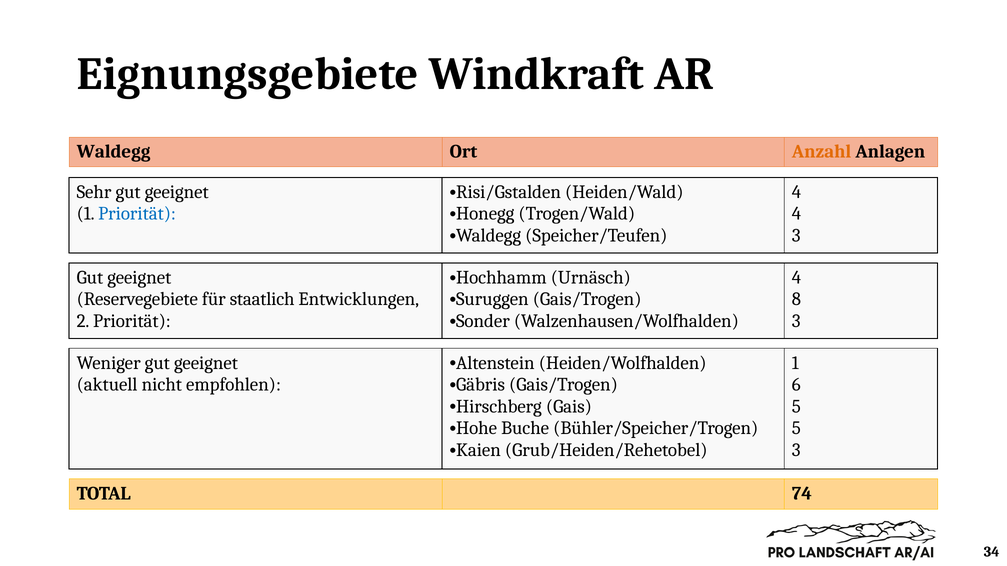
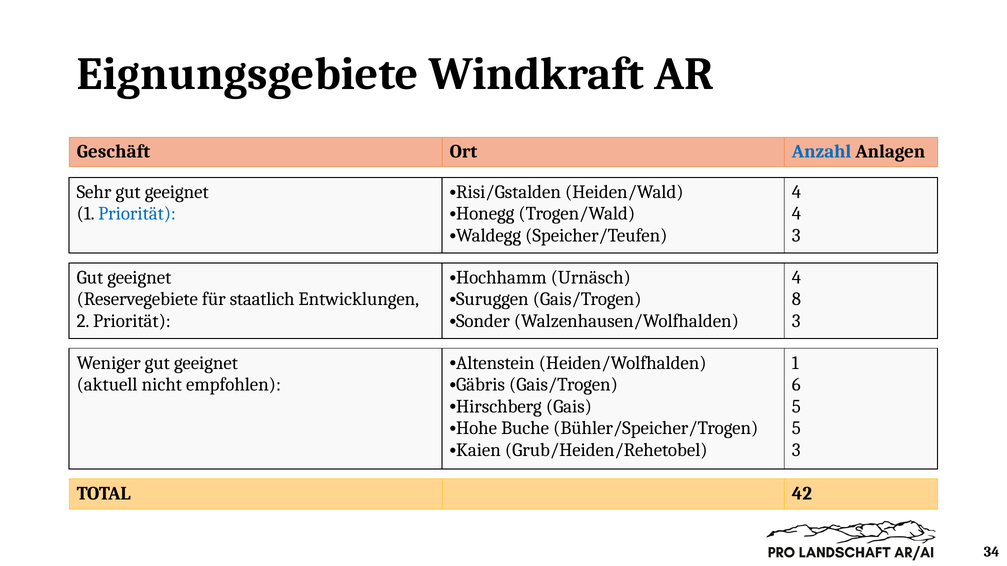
Waldegg at (114, 152): Waldegg -> Geschäft
Anzahl colour: orange -> blue
74: 74 -> 42
